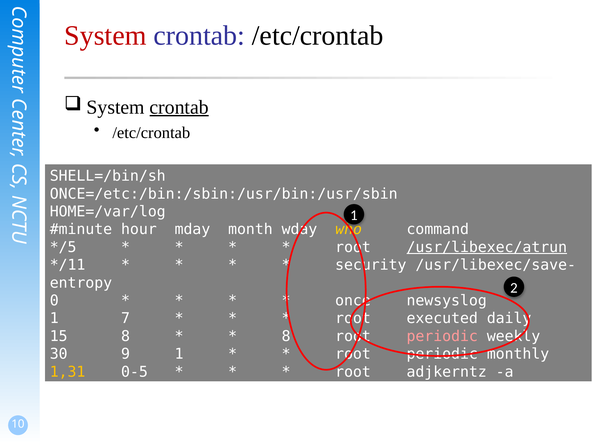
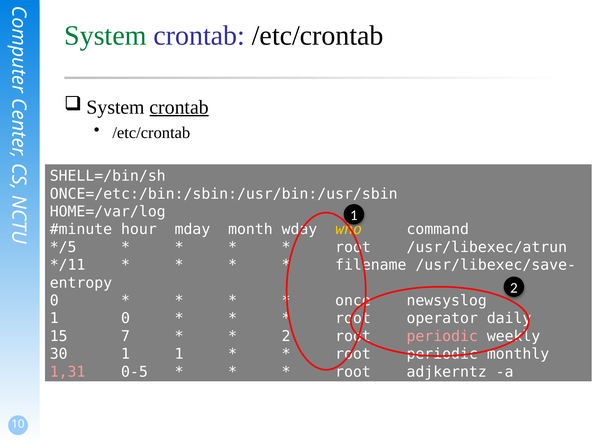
System colour: red -> green
/usr/libexec/atrun underline: present -> none
security: security -> filename
1 7: 7 -> 0
executed: executed -> operator
15 8: 8 -> 7
8 at (286, 336): 8 -> 2
30 9: 9 -> 1
1,31 colour: yellow -> pink
